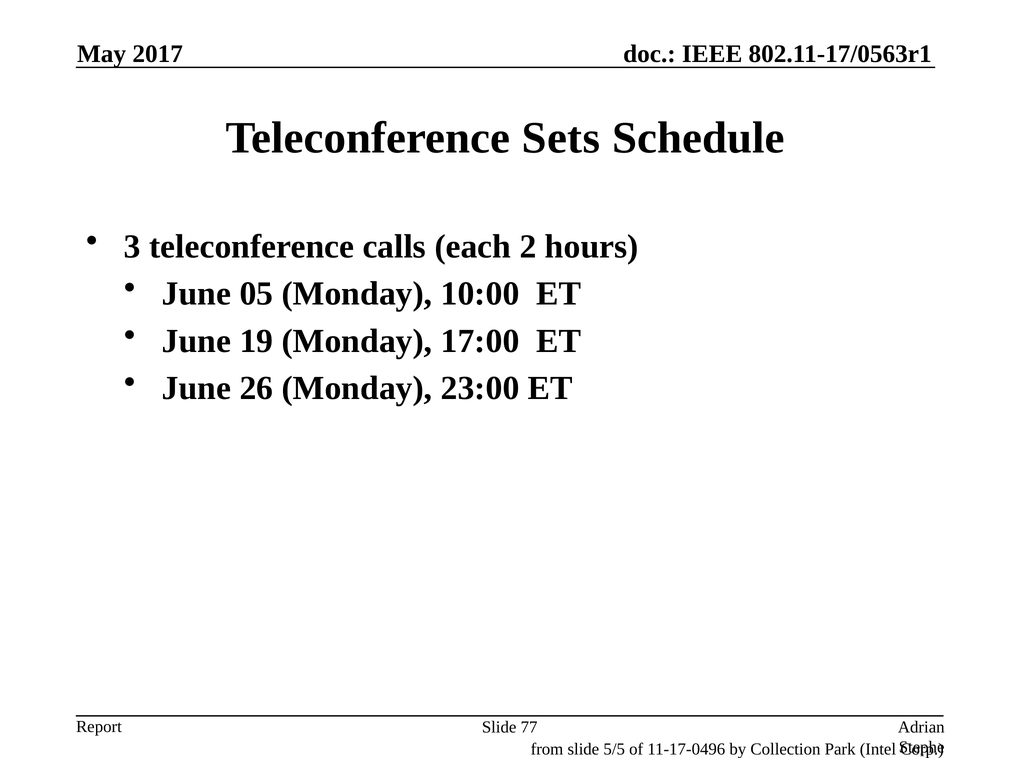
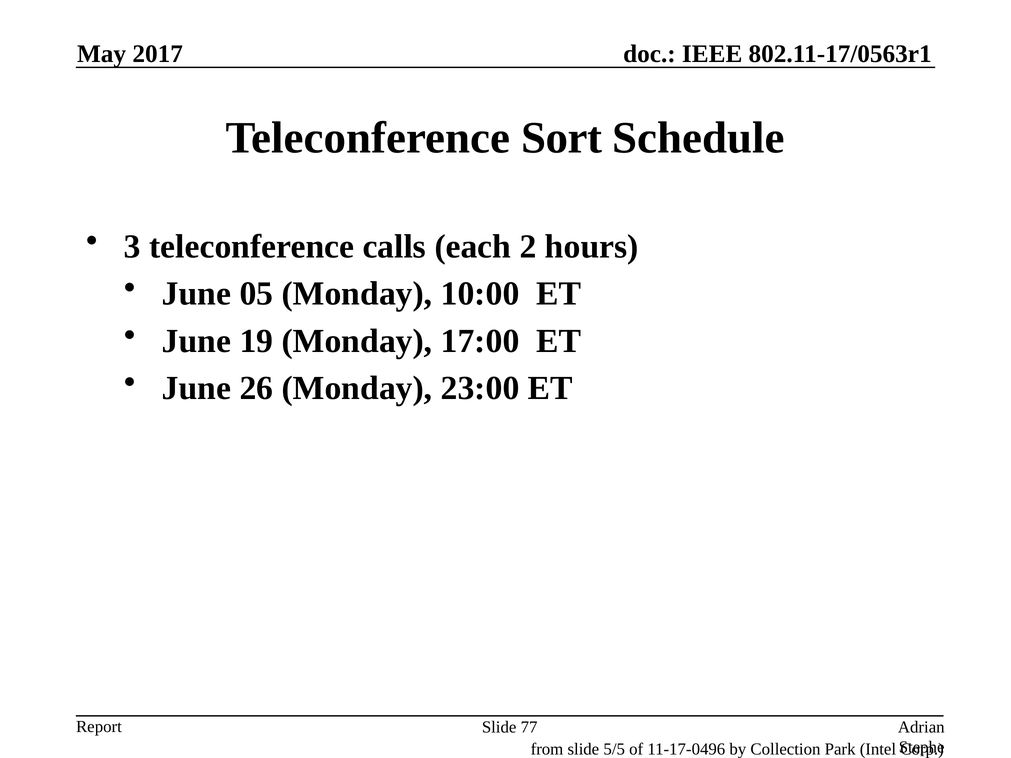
Sets: Sets -> Sort
